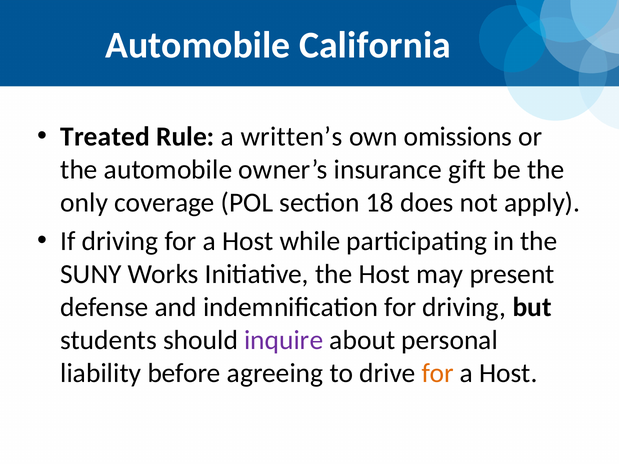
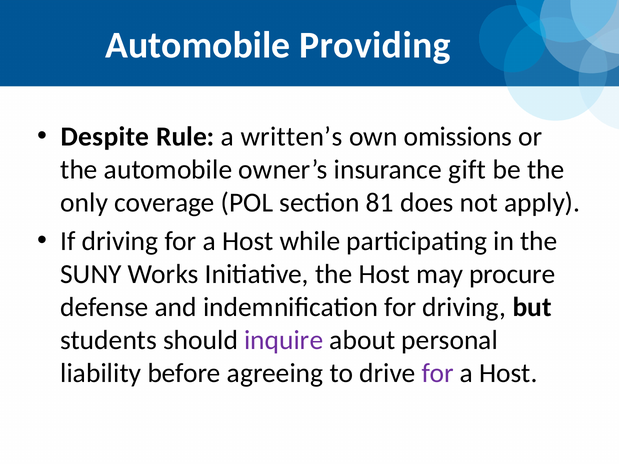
California: California -> Providing
Treated: Treated -> Despite
18: 18 -> 81
present: present -> procure
for at (438, 373) colour: orange -> purple
